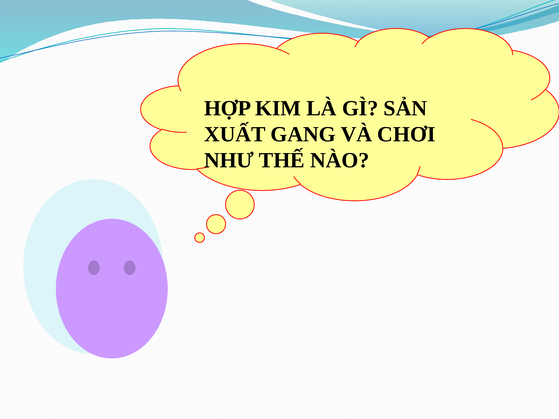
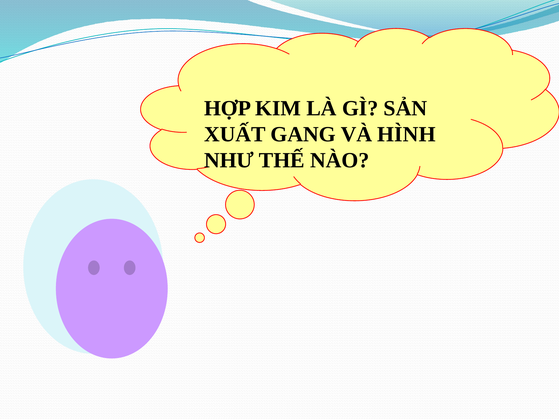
CHƠI: CHƠI -> HÌNH
